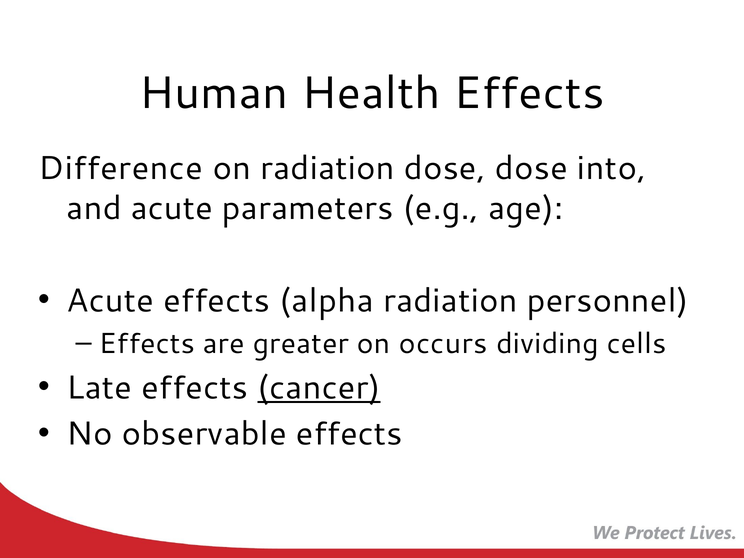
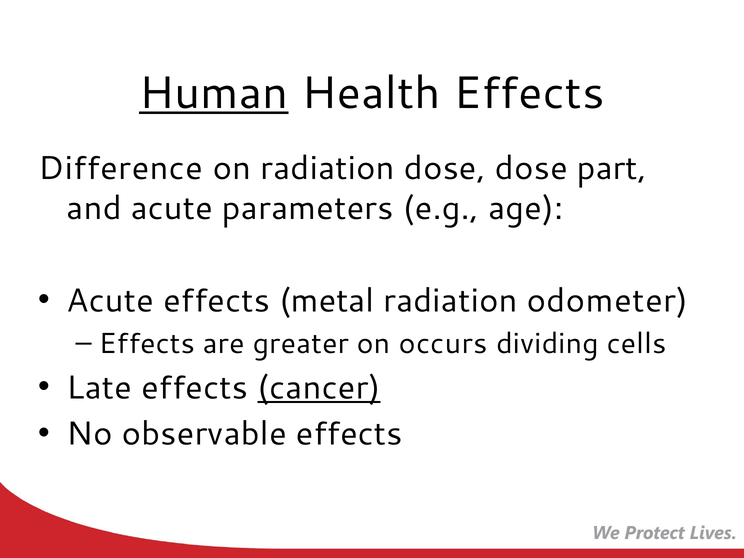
Human underline: none -> present
into: into -> part
alpha: alpha -> metal
personnel: personnel -> odometer
